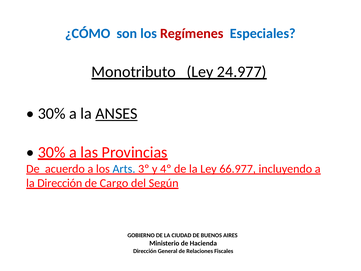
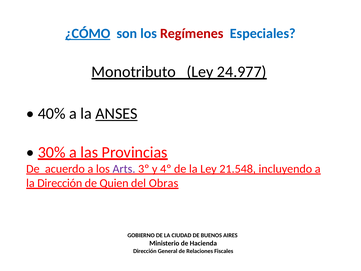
¿CÓMO underline: none -> present
30% at (52, 114): 30% -> 40%
Arts colour: blue -> purple
66.977: 66.977 -> 21.548
Cargo: Cargo -> Quien
Según: Según -> Obras
